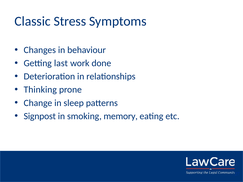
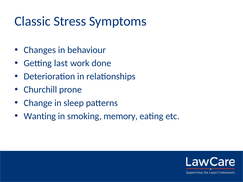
Thinking: Thinking -> Churchill
Signpost: Signpost -> Wanting
